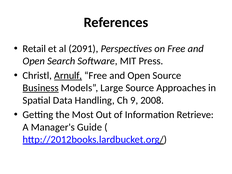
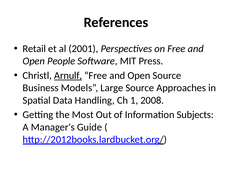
2091: 2091 -> 2001
Search: Search -> People
Business underline: present -> none
9: 9 -> 1
Retrieve: Retrieve -> Subjects
